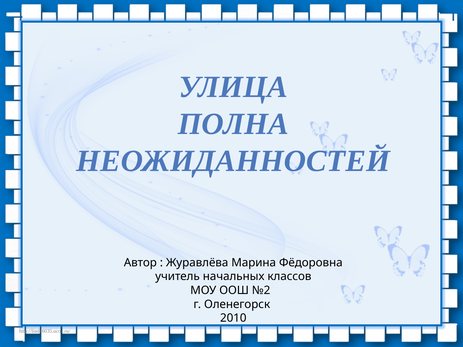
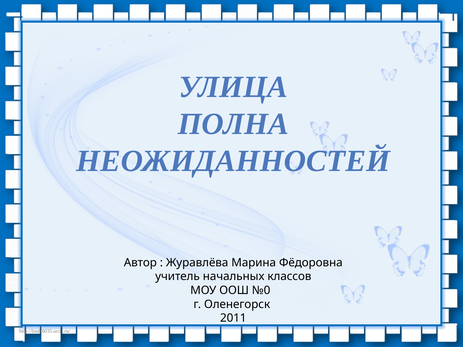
№2: №2 -> №0
2010: 2010 -> 2011
